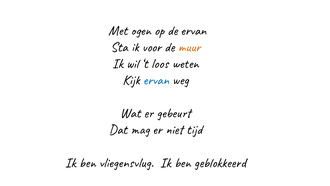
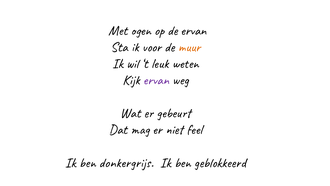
loos: loos -> leuk
ervan at (156, 80) colour: blue -> purple
tijd: tijd -> feel
vliegensvlug: vliegensvlug -> donkergrijs
